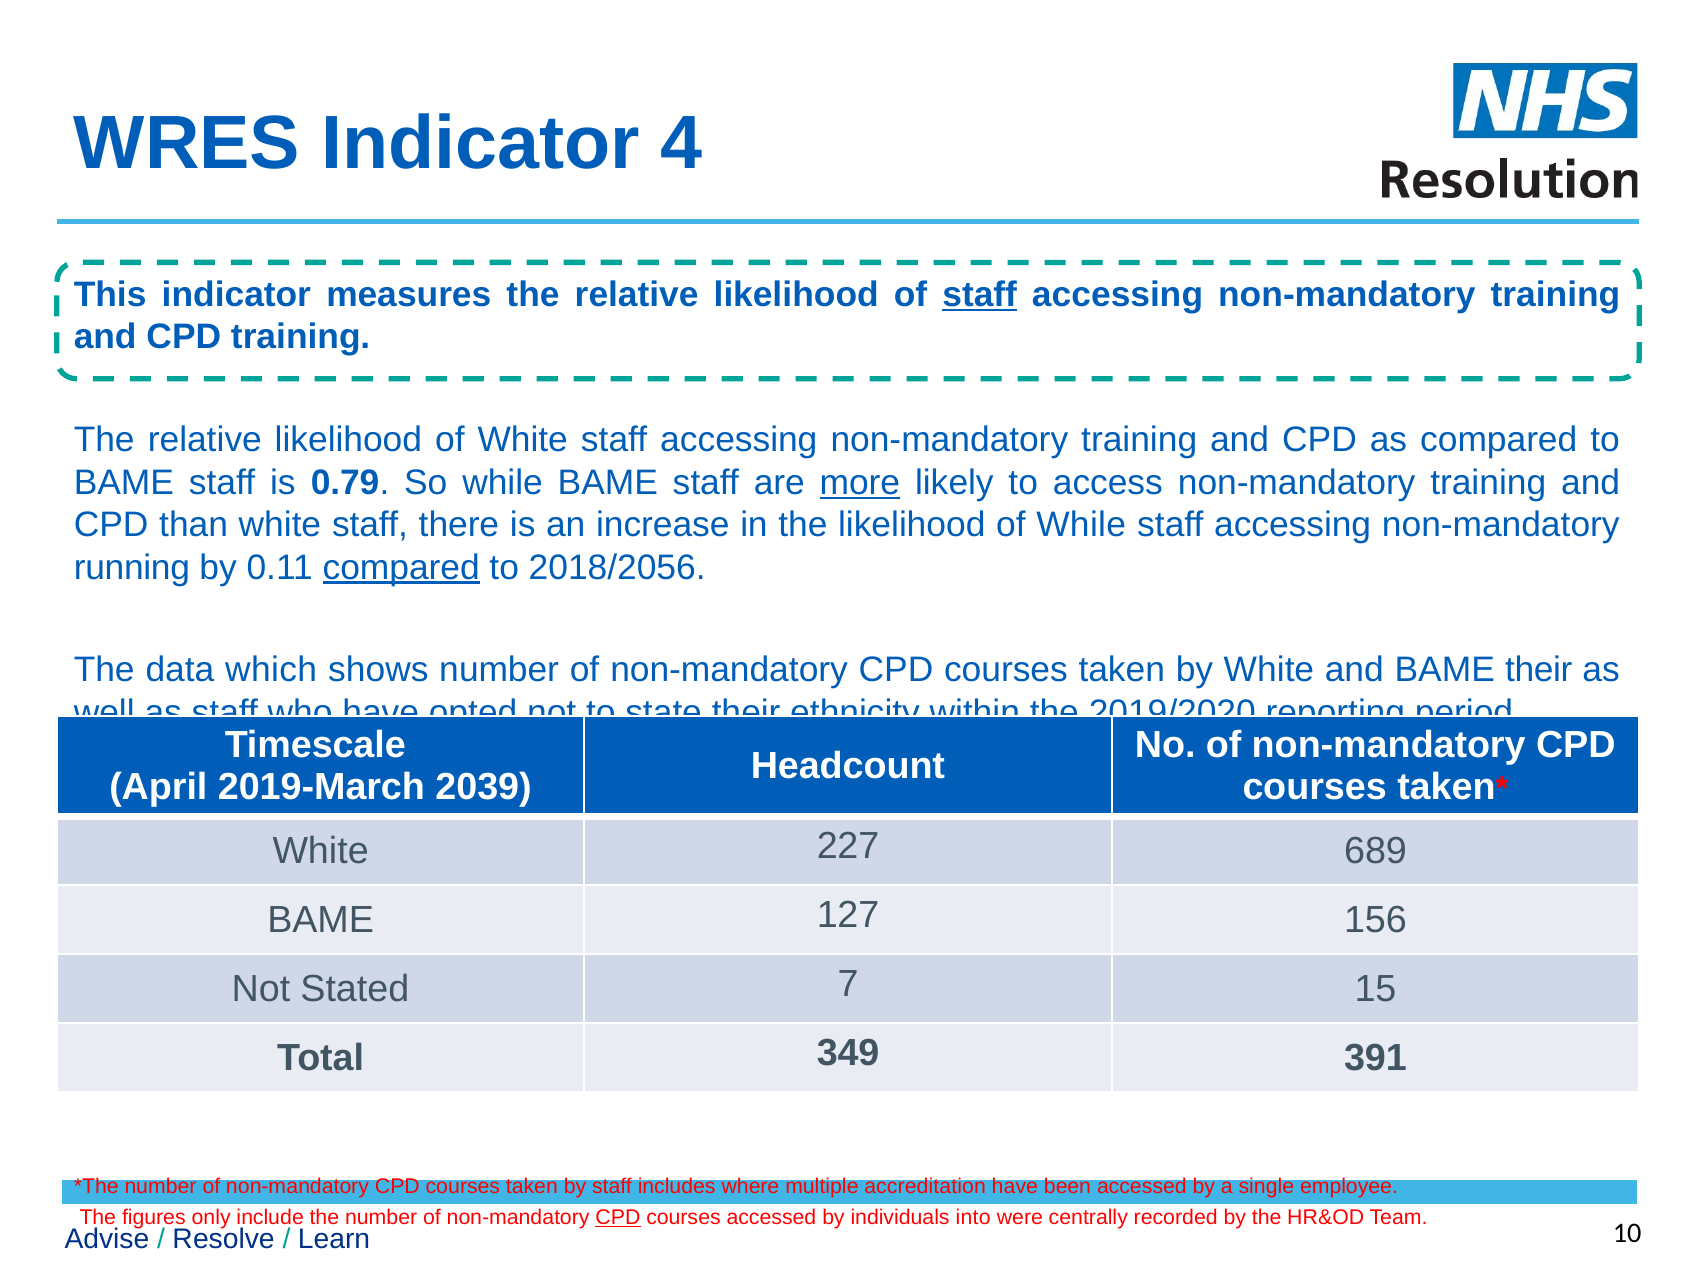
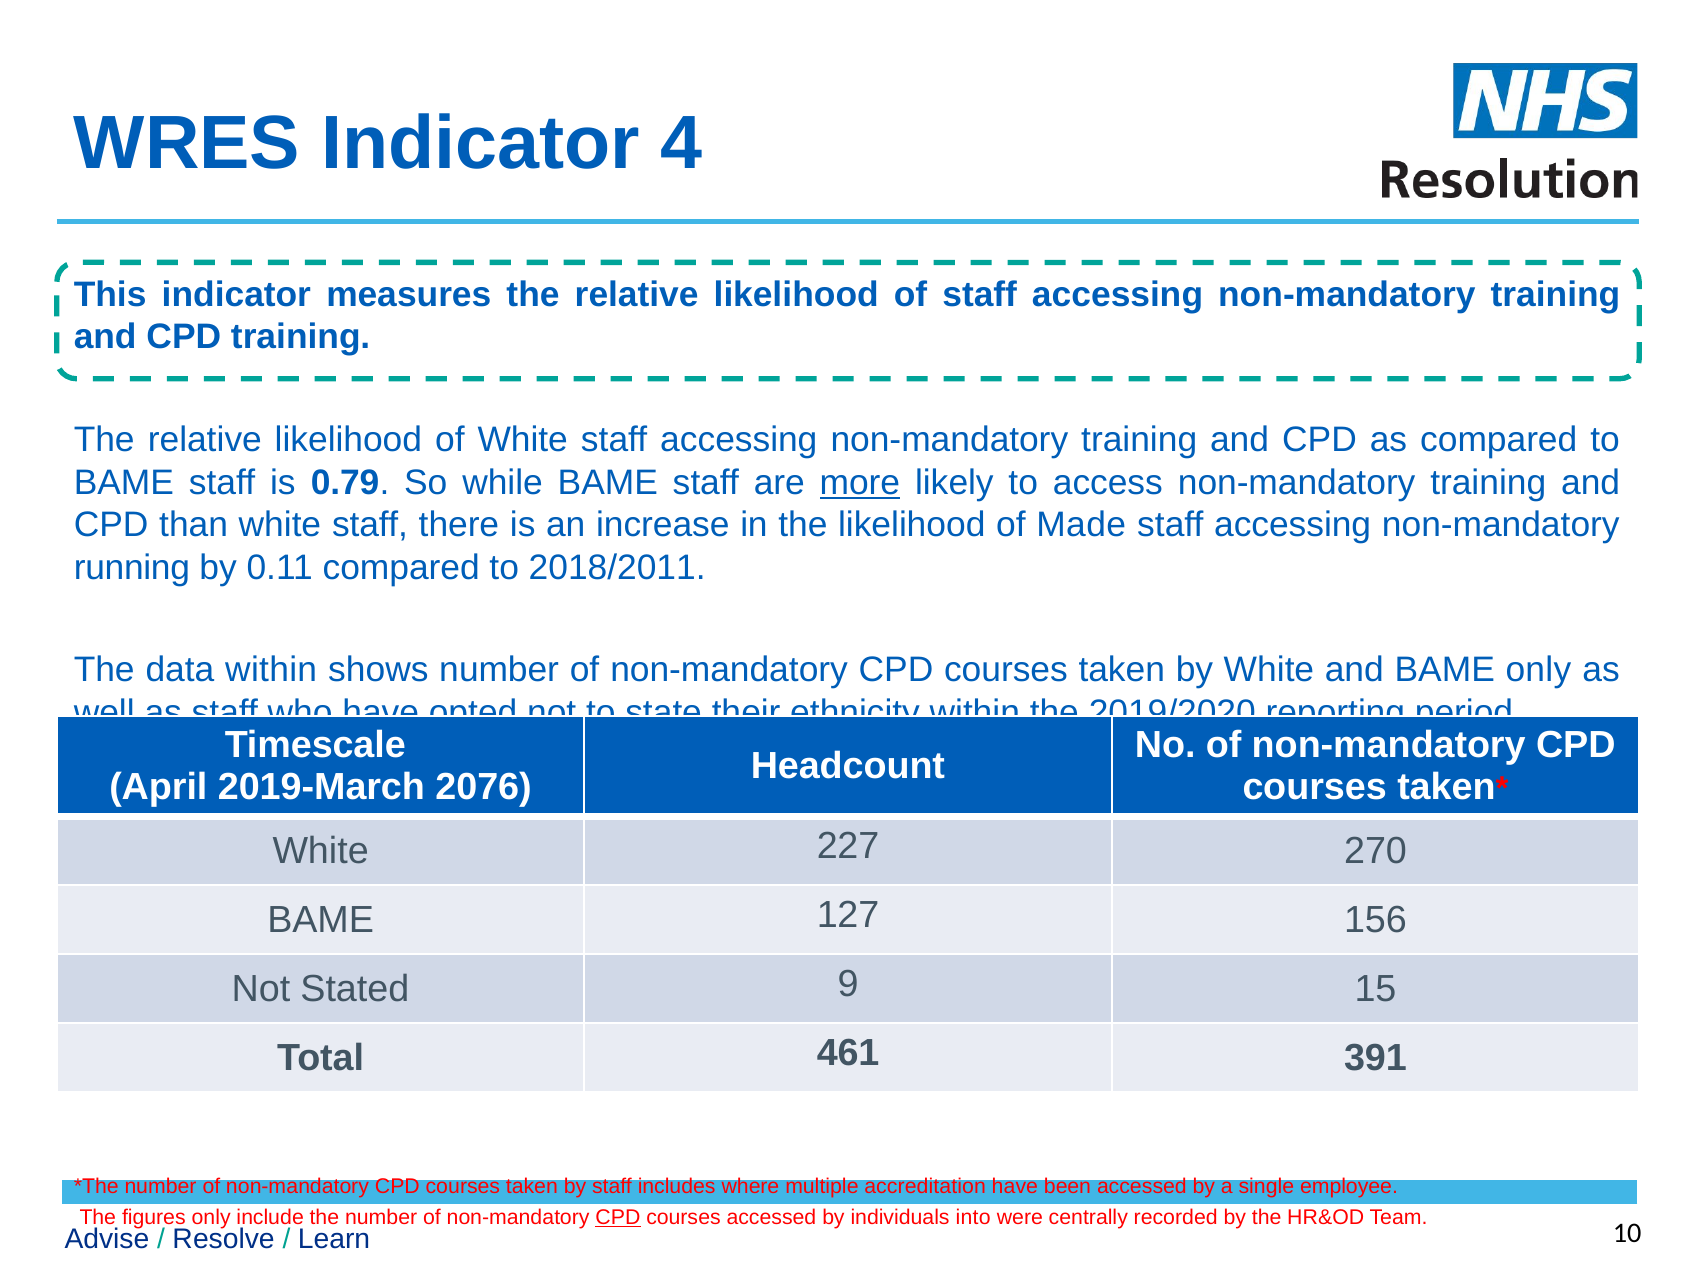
staff at (980, 295) underline: present -> none
of While: While -> Made
compared at (401, 567) underline: present -> none
2018/2056: 2018/2056 -> 2018/2011
data which: which -> within
BAME their: their -> only
2039: 2039 -> 2076
689: 689 -> 270
7: 7 -> 9
349: 349 -> 461
